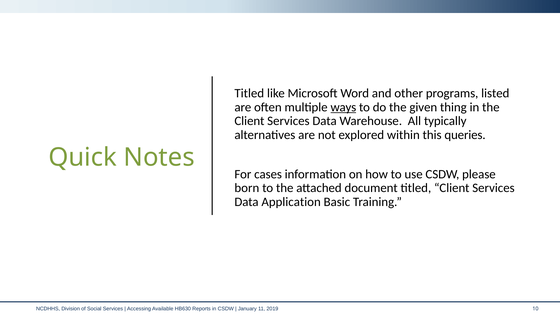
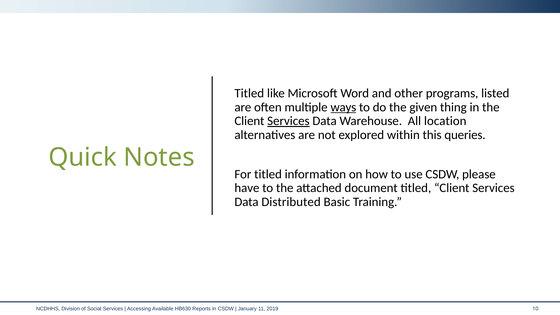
Services at (288, 121) underline: none -> present
typically: typically -> location
For cases: cases -> titled
born: born -> have
Application: Application -> Distributed
